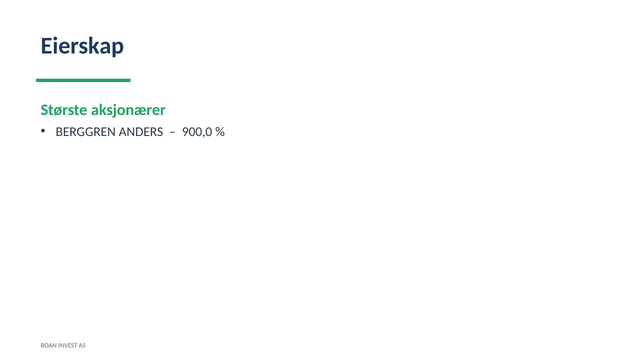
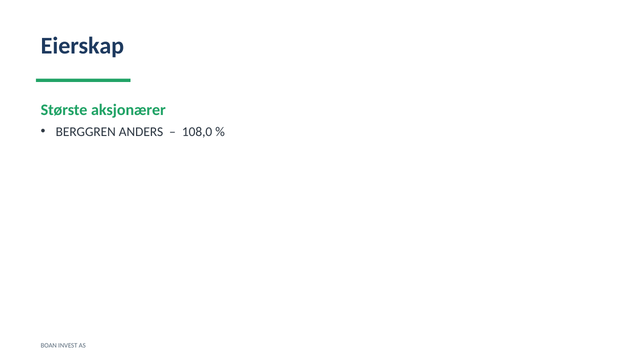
900,0: 900,0 -> 108,0
